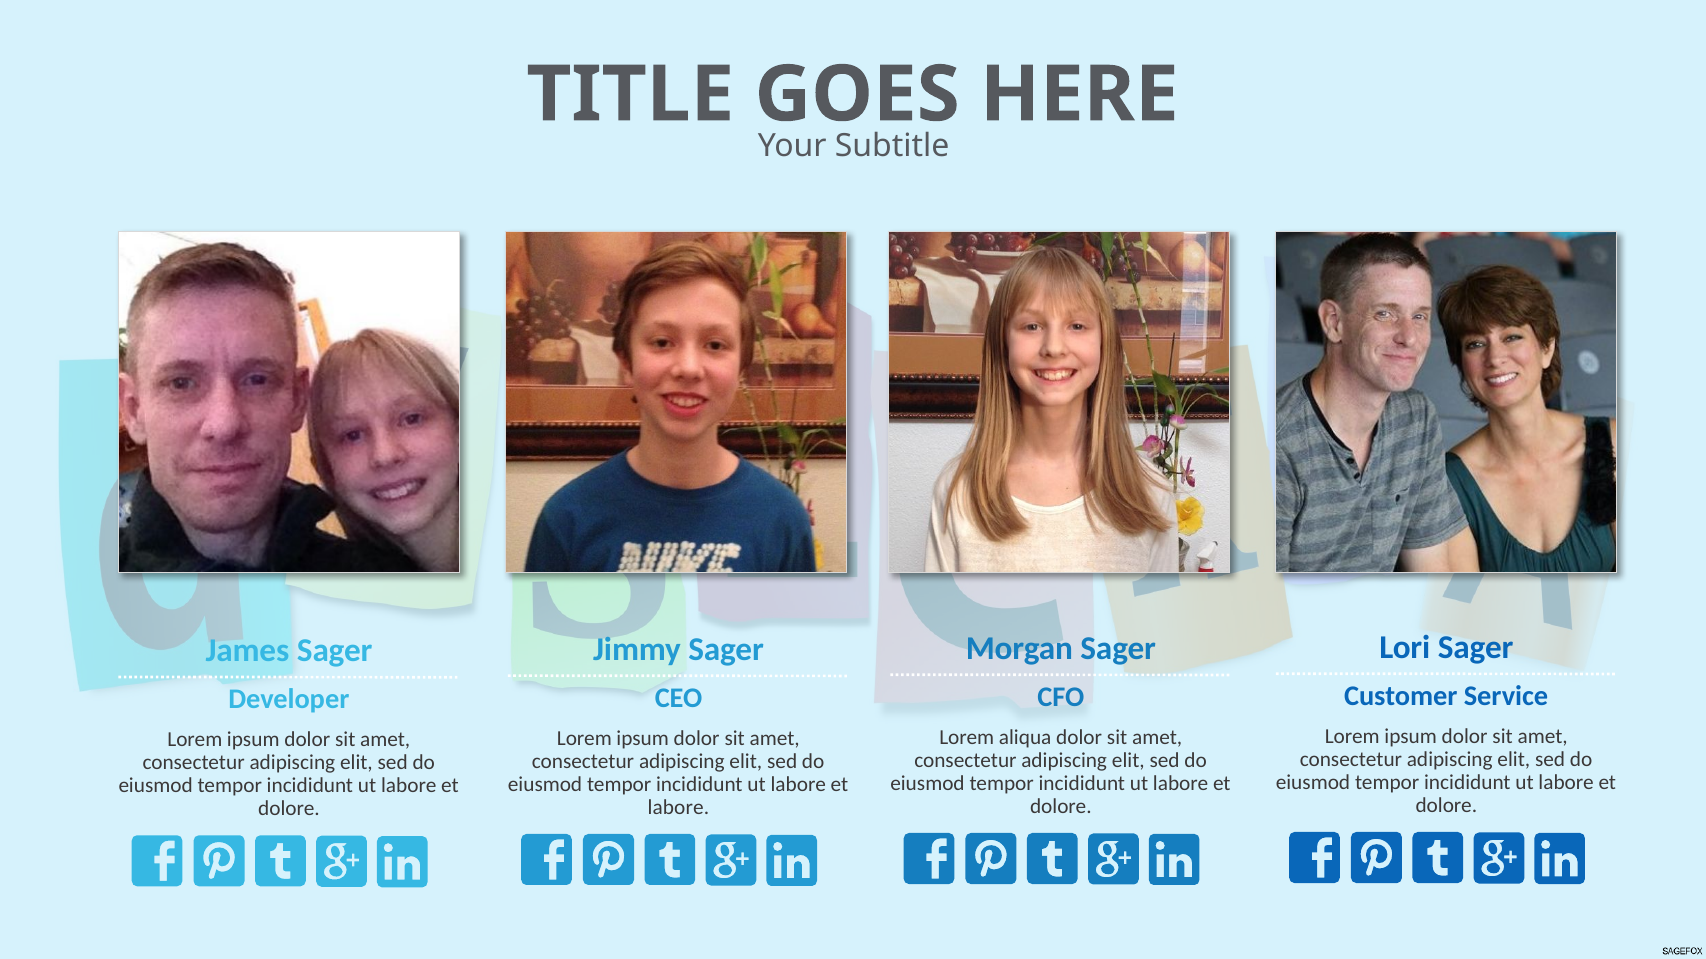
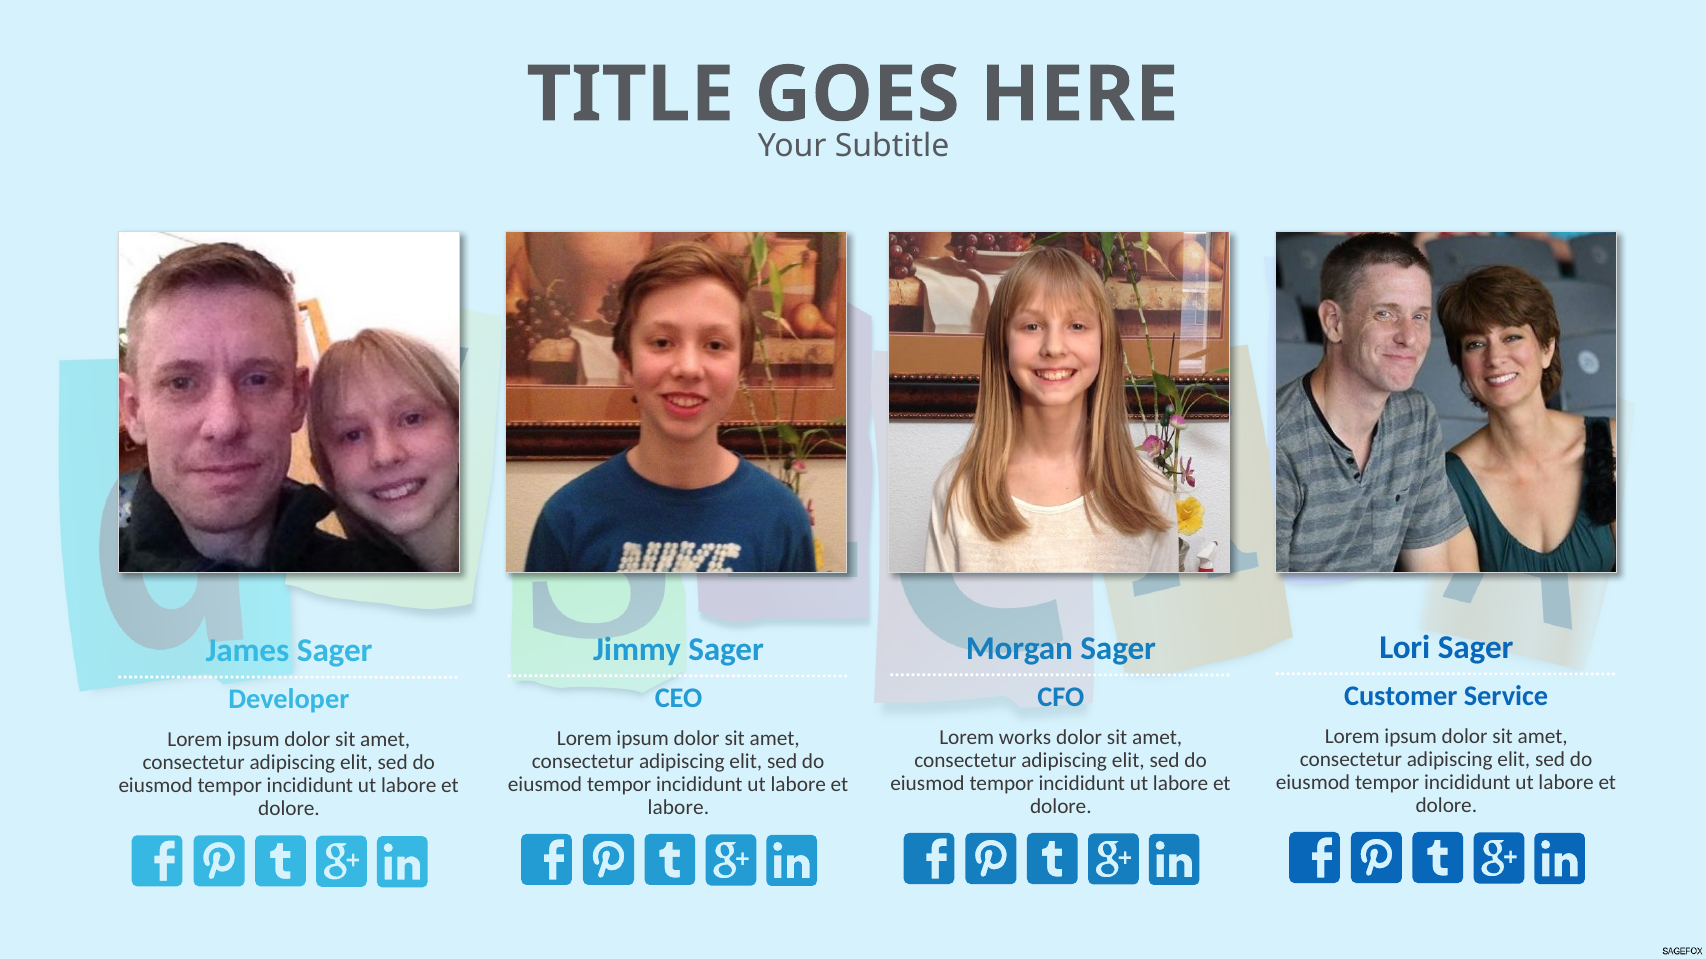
aliqua: aliqua -> works
